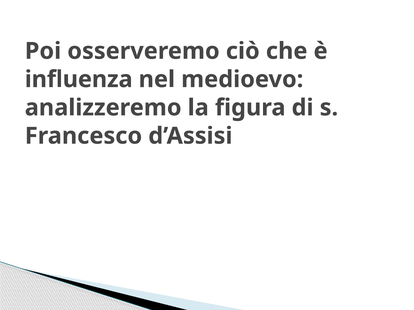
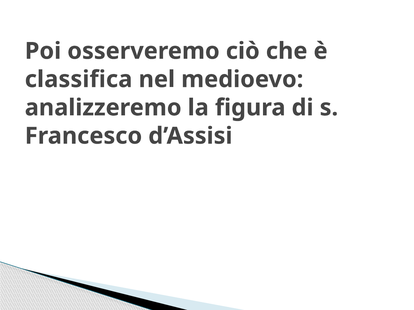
influenza: influenza -> classifica
